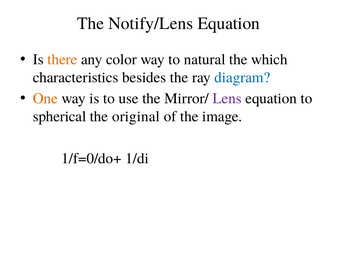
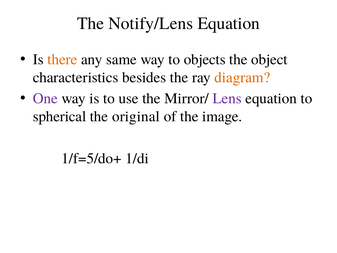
color: color -> same
natural: natural -> objects
which: which -> object
diagram colour: blue -> orange
One colour: orange -> purple
1/f=0/do+: 1/f=0/do+ -> 1/f=5/do+
